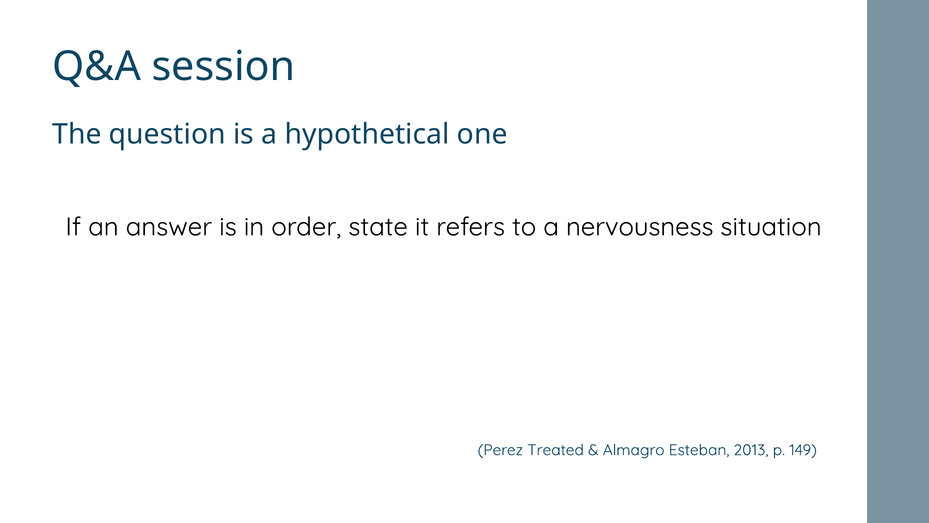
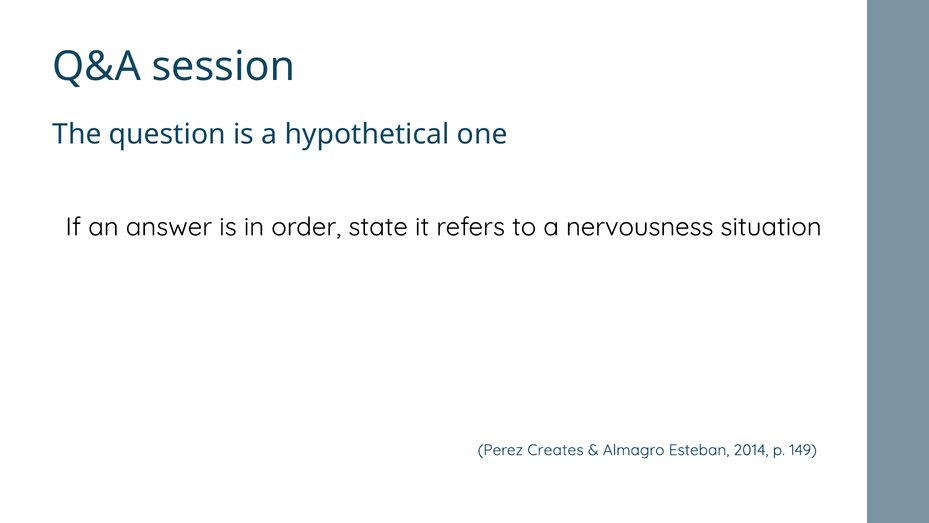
Treated: Treated -> Creates
2013: 2013 -> 2014
